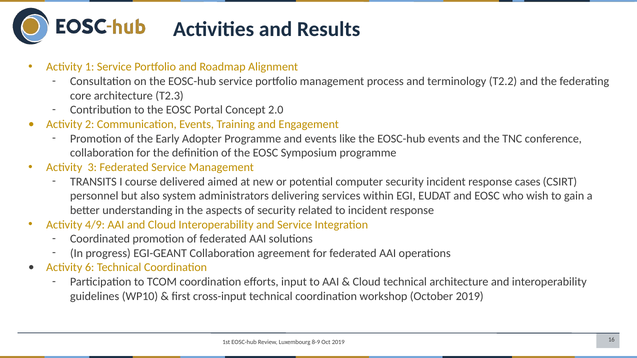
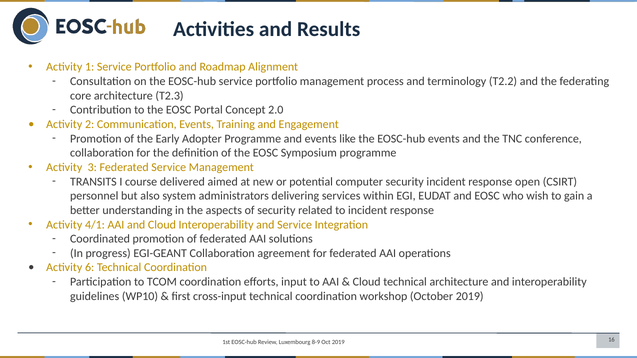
cases: cases -> open
4/9: 4/9 -> 4/1
